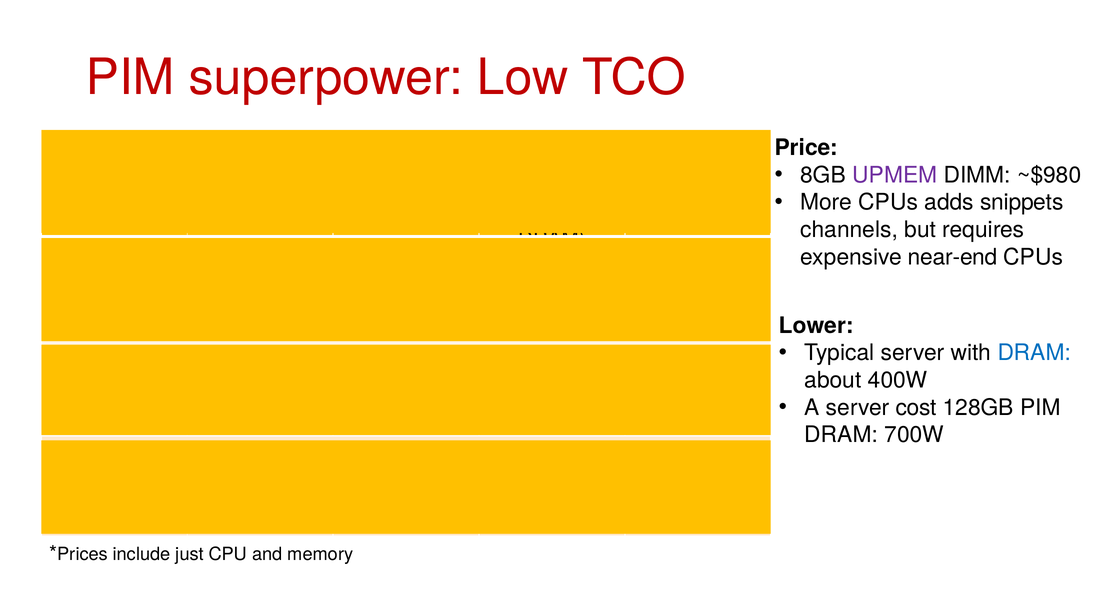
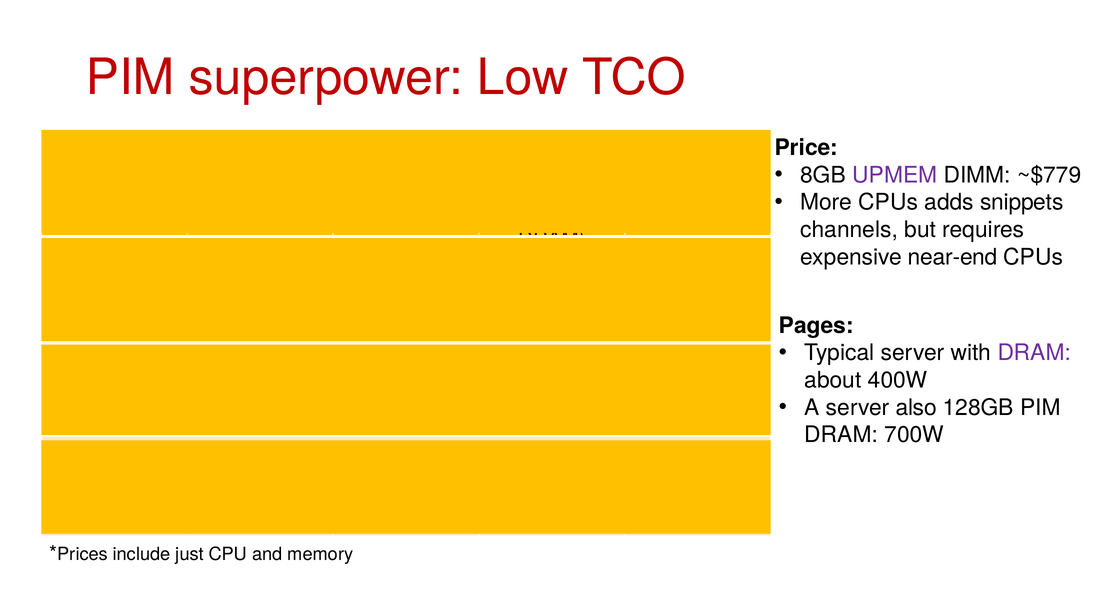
~$980: ~$980 -> ~$779
Lower: Lower -> Pages
DRAM at (1034, 353) colour: blue -> purple
server cost: cost -> also
